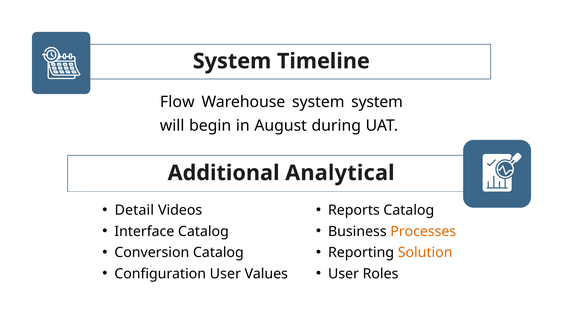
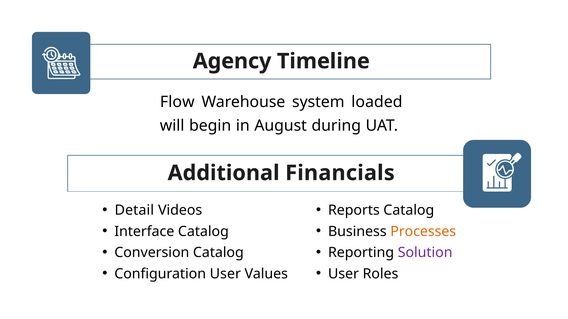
System at (232, 61): System -> Agency
system system: system -> loaded
Analytical: Analytical -> Financials
Solution colour: orange -> purple
